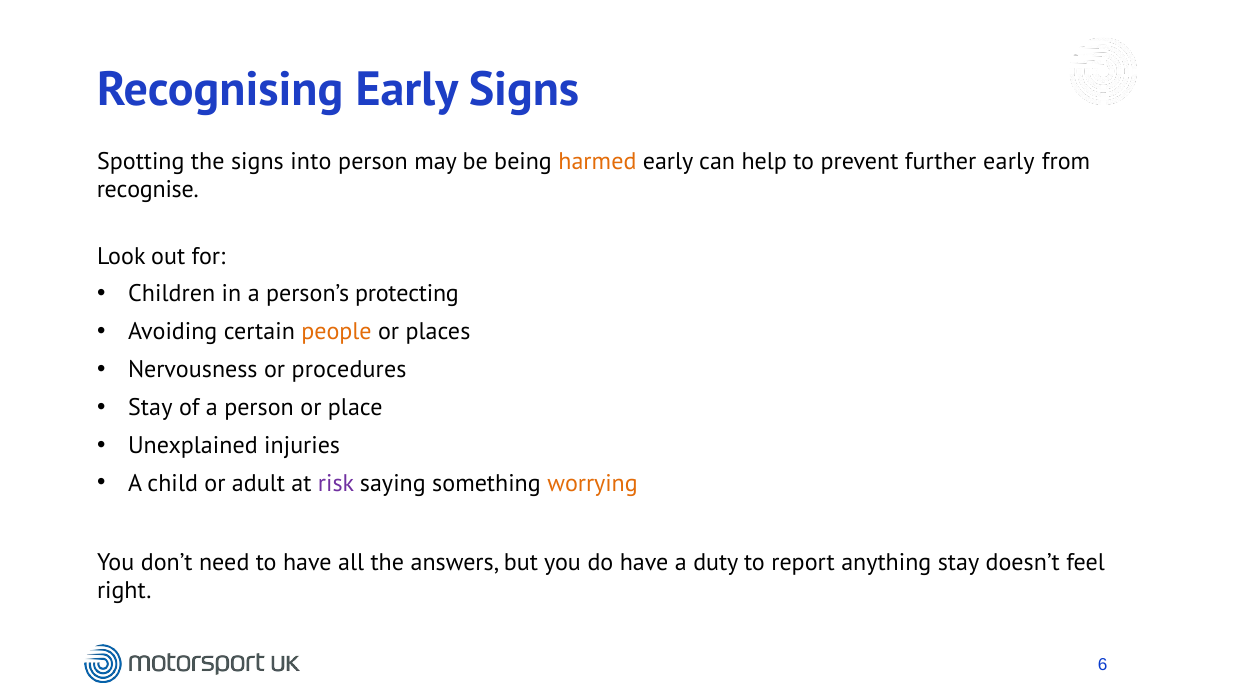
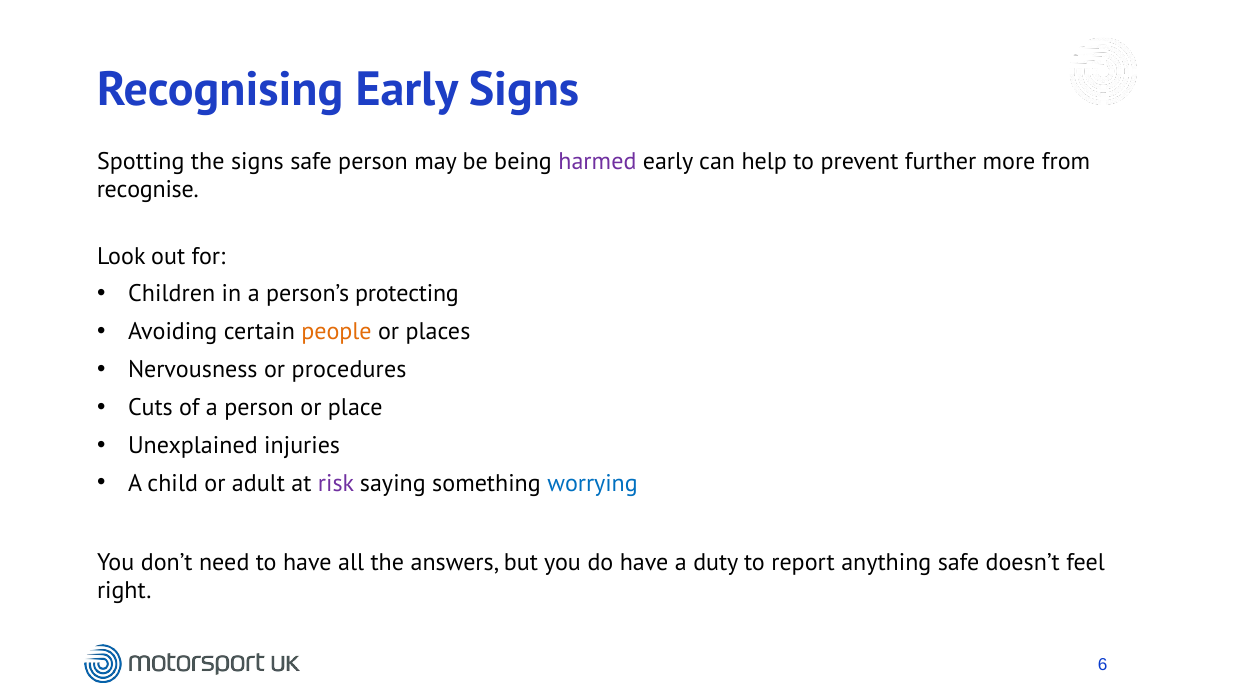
signs into: into -> safe
harmed colour: orange -> purple
further early: early -> more
Stay at (150, 407): Stay -> Cuts
worrying colour: orange -> blue
anything stay: stay -> safe
